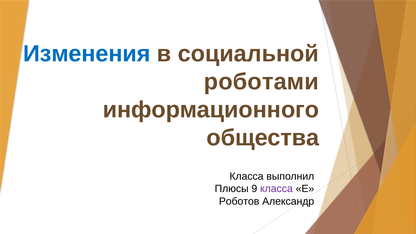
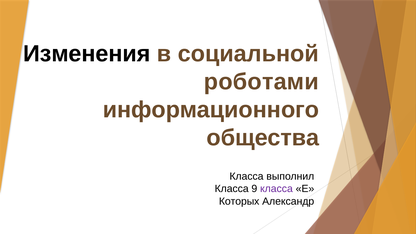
Изменения colour: blue -> black
Плюсы at (232, 189): Плюсы -> Класса
Роботов: Роботов -> Которых
